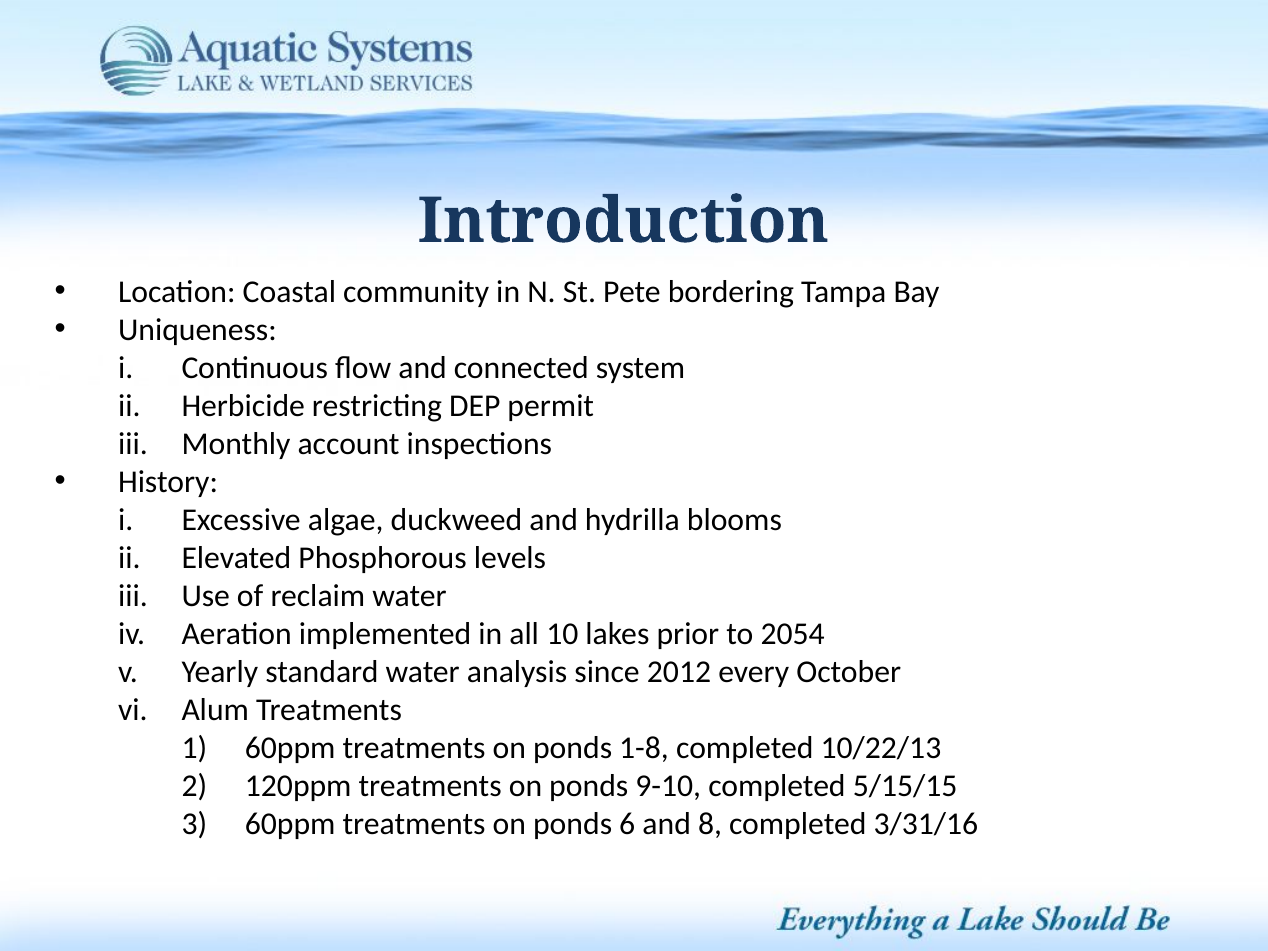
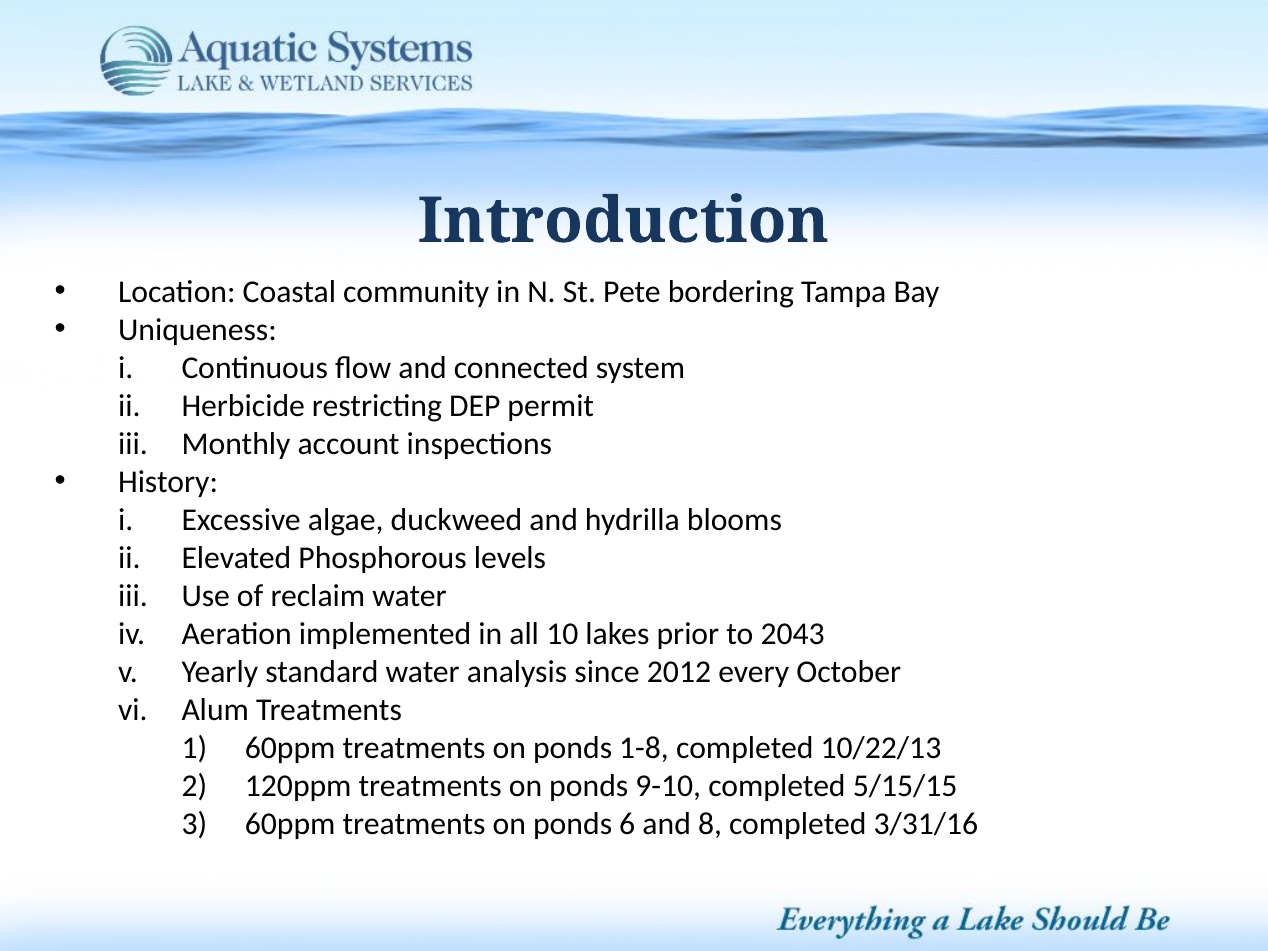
2054: 2054 -> 2043
